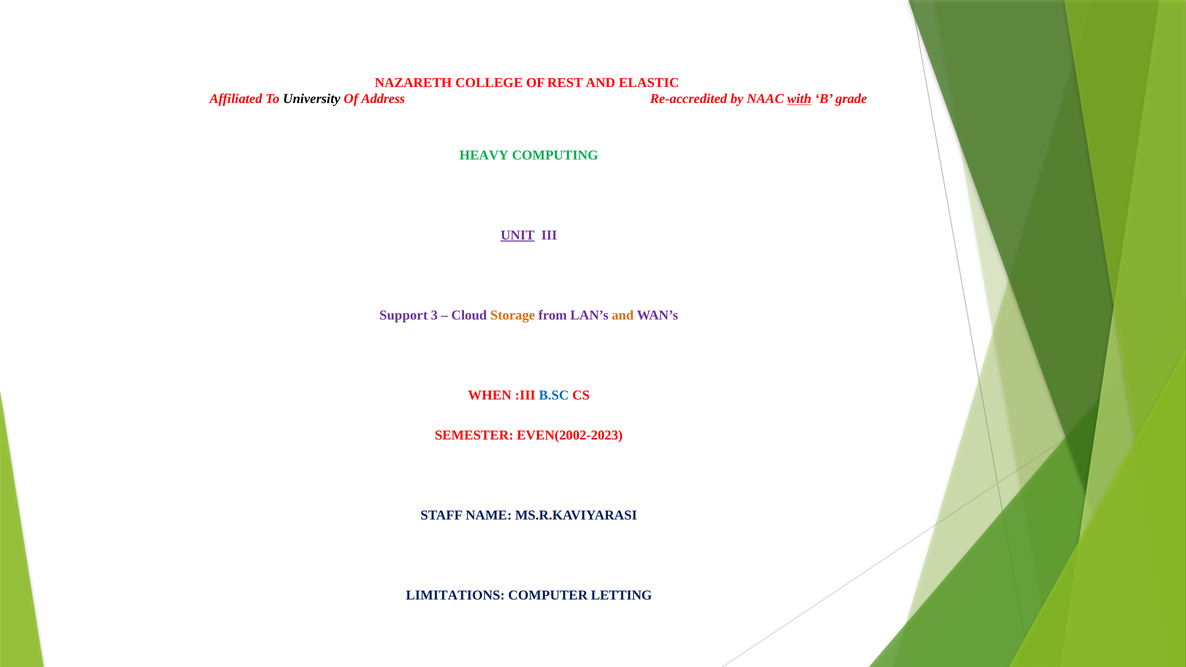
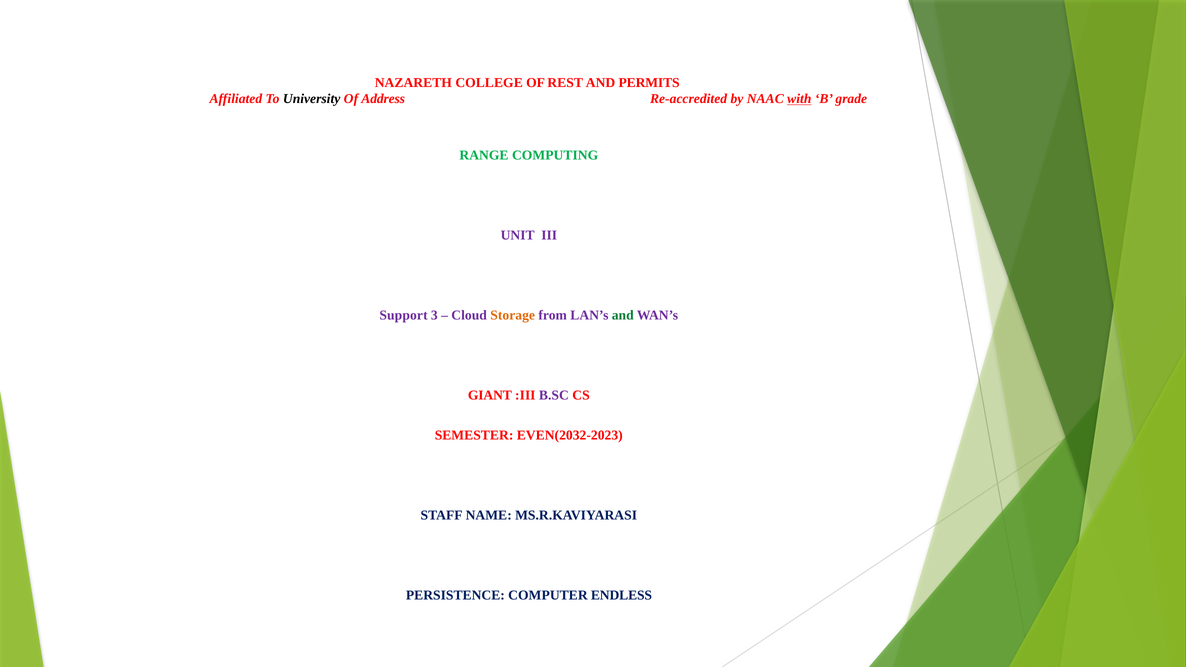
ELASTIC: ELASTIC -> PERMITS
HEAVY: HEAVY -> RANGE
UNIT underline: present -> none
and at (623, 315) colour: orange -> green
WHEN: WHEN -> GIANT
B.SC colour: blue -> purple
EVEN(2002-2023: EVEN(2002-2023 -> EVEN(2032-2023
LIMITATIONS: LIMITATIONS -> PERSISTENCE
LETTING: LETTING -> ENDLESS
